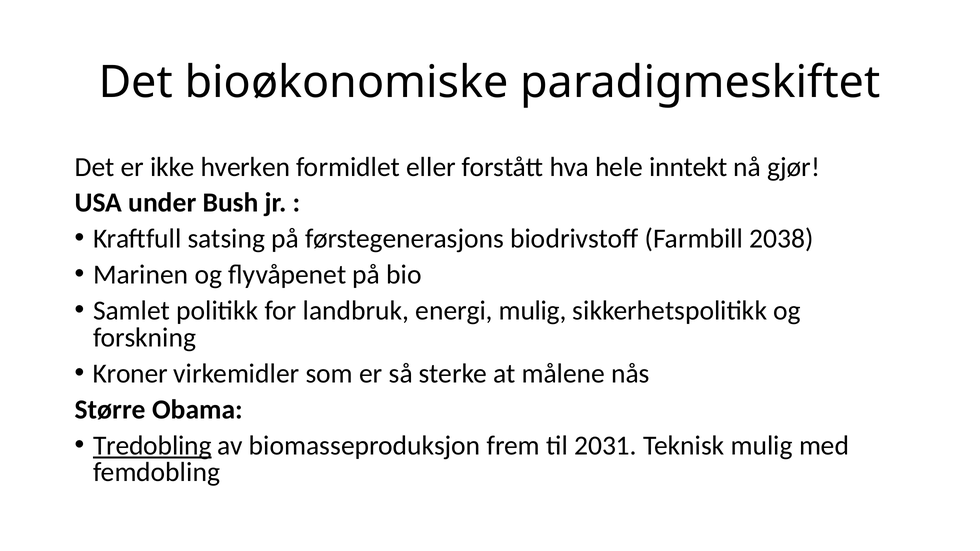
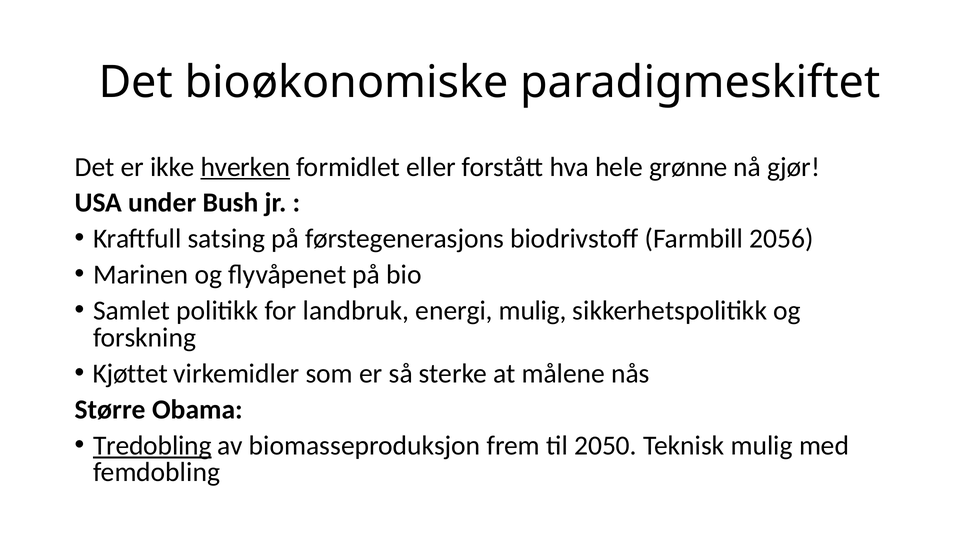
hverken underline: none -> present
inntekt: inntekt -> grønne
2038: 2038 -> 2056
Kroner: Kroner -> Kjøttet
2031: 2031 -> 2050
